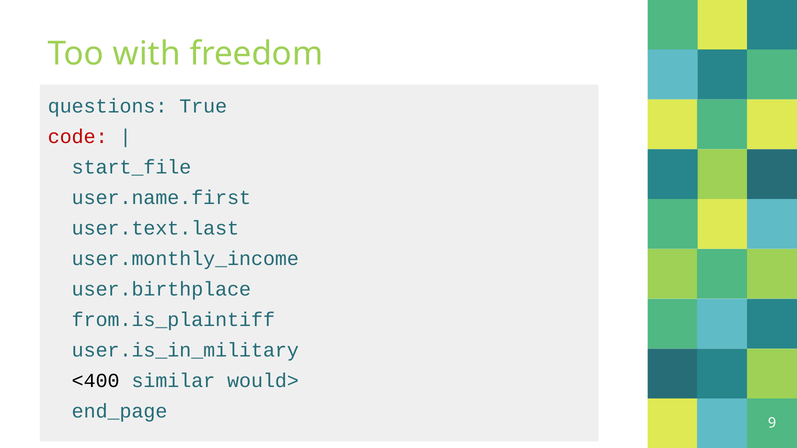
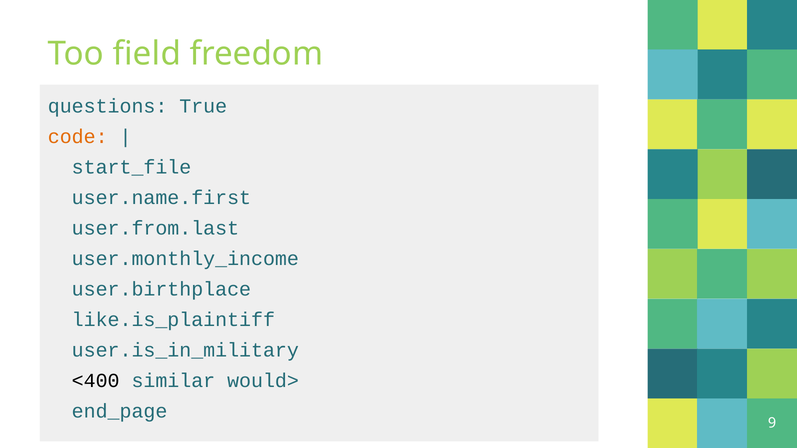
with: with -> field
code colour: red -> orange
user.text.last: user.text.last -> user.from.last
from.is_plaintiff: from.is_plaintiff -> like.is_plaintiff
